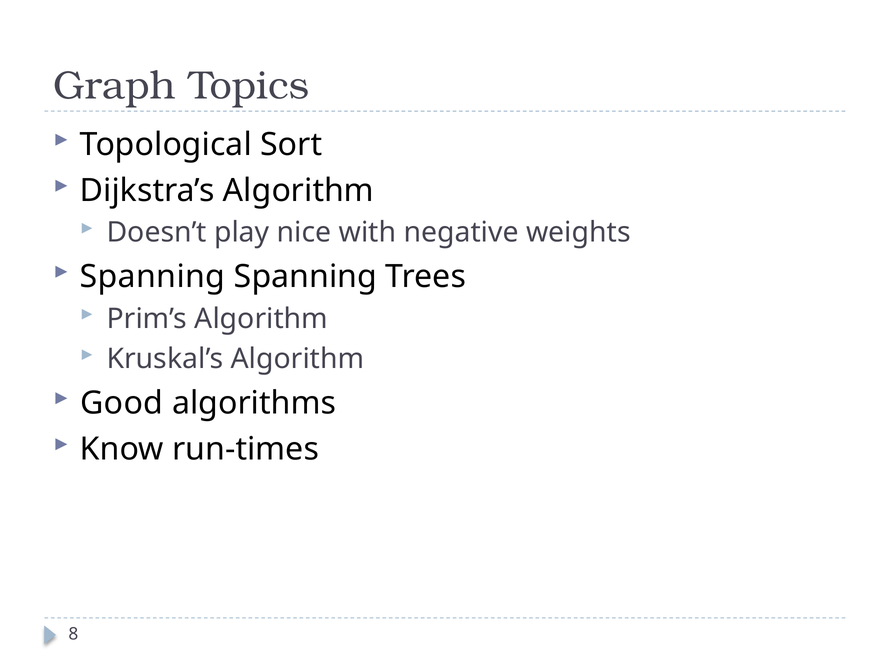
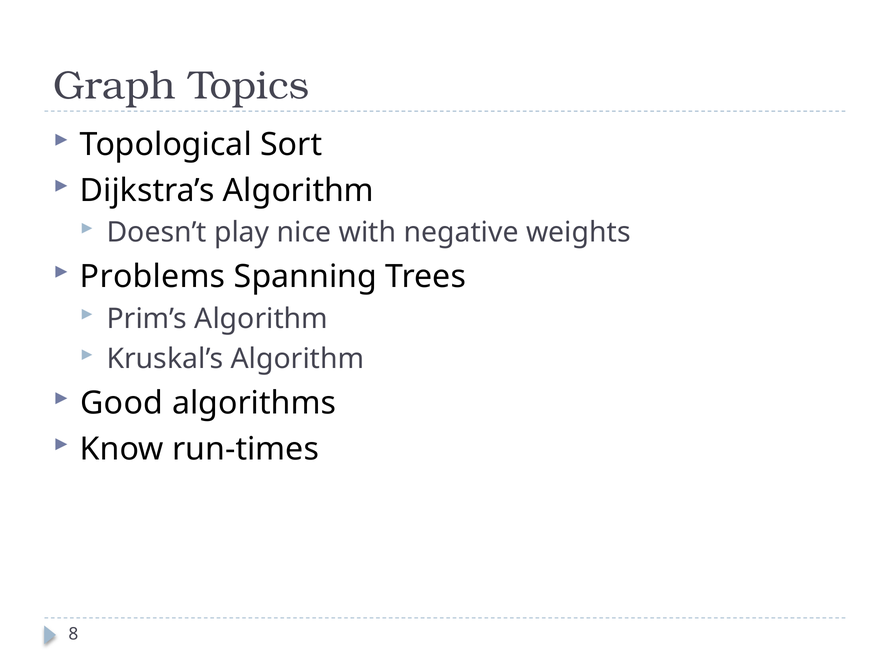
Spanning at (153, 277): Spanning -> Problems
